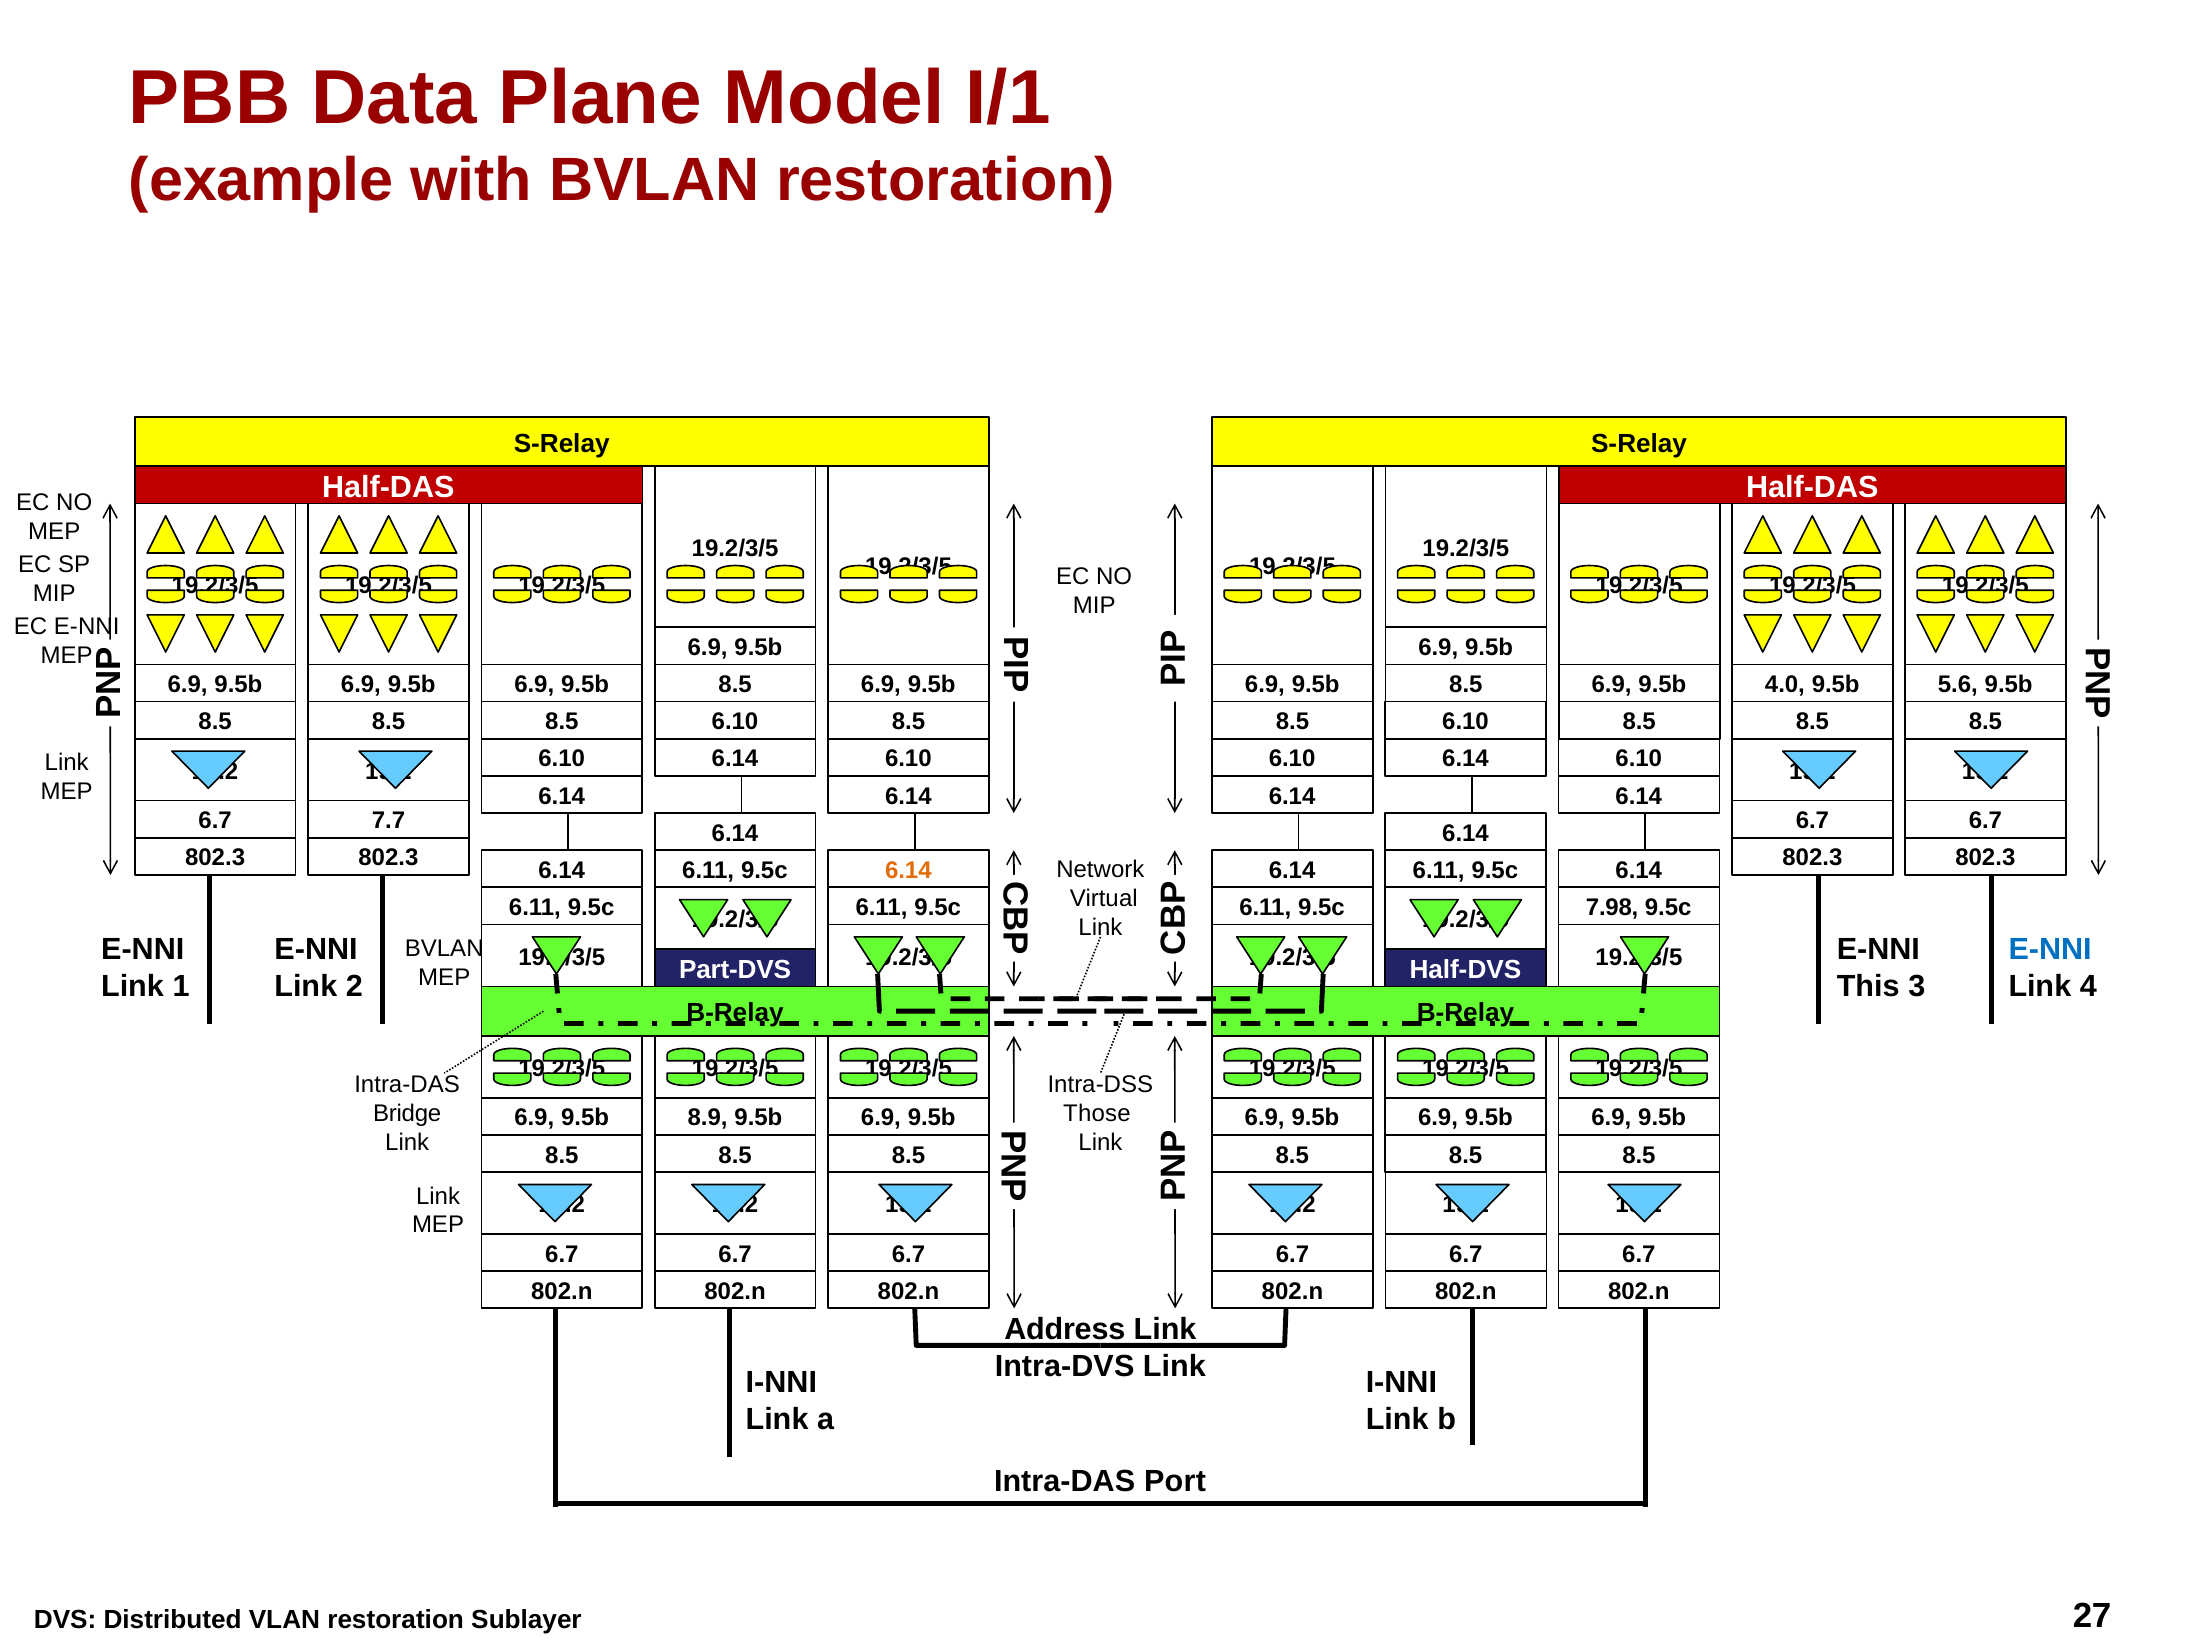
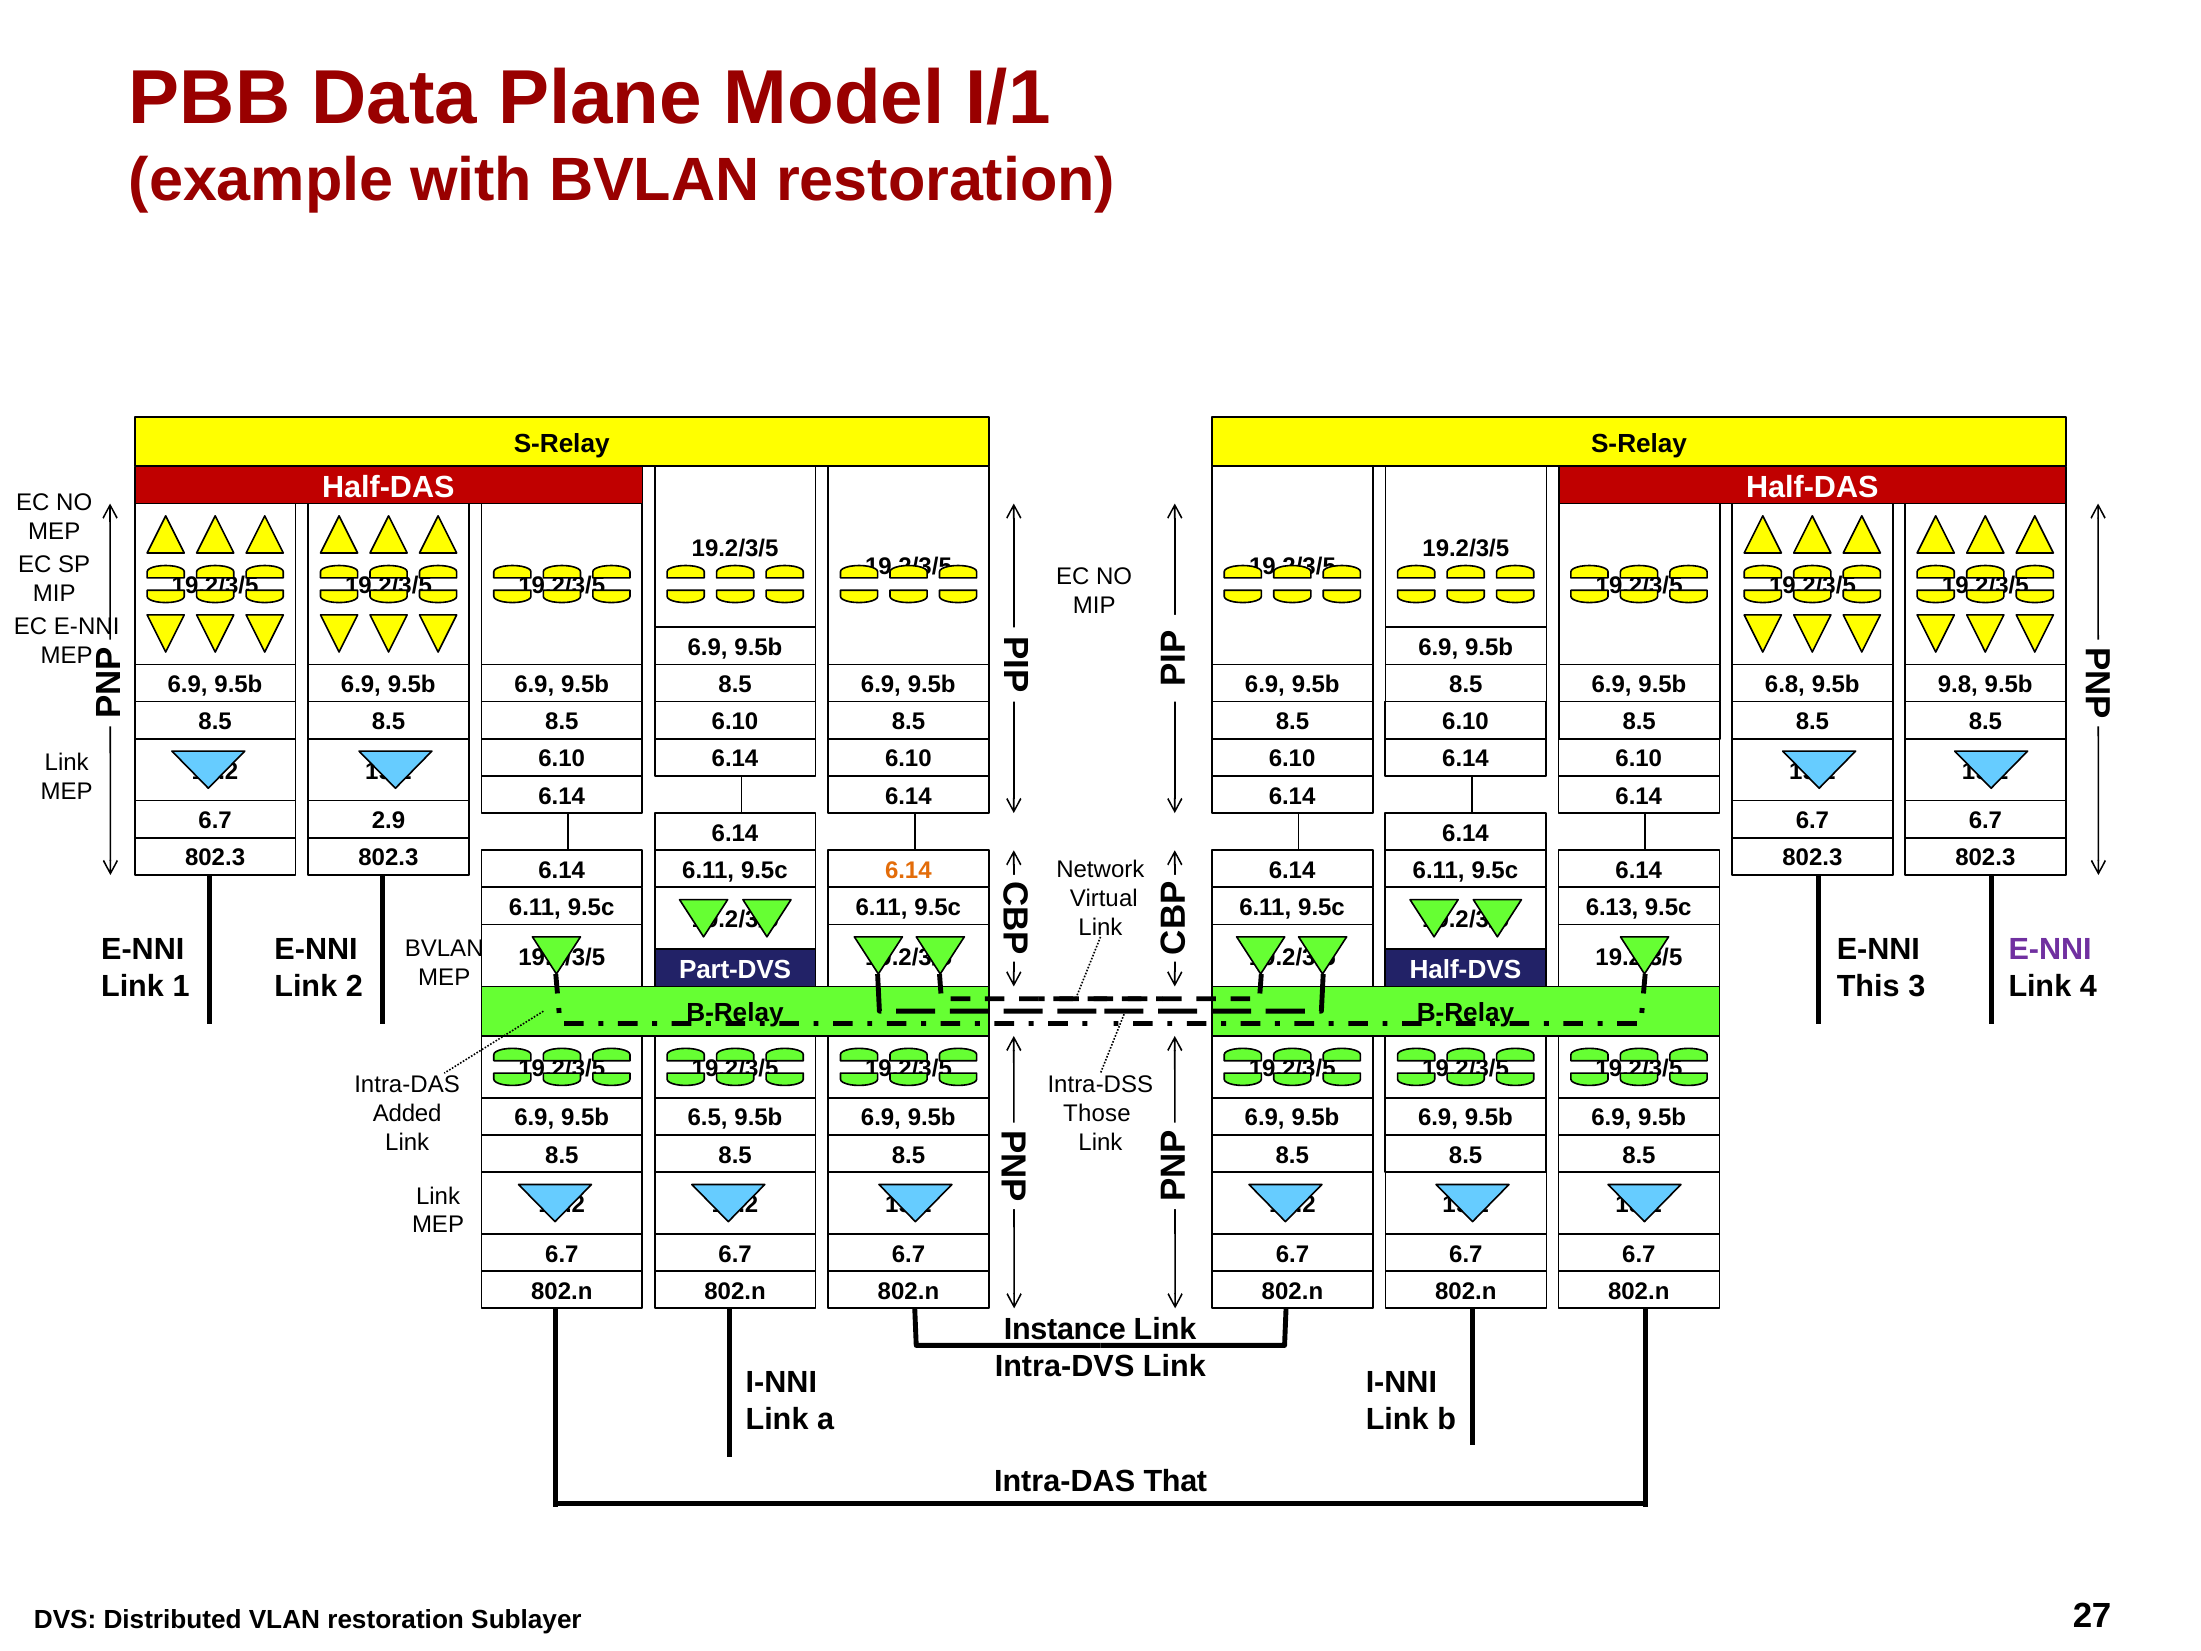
4.0: 4.0 -> 6.8
5.6: 5.6 -> 9.8
7.7: 7.7 -> 2.9
7.98: 7.98 -> 6.13
E-NNI at (2050, 949) colour: blue -> purple
Bridge: Bridge -> Added
8.9: 8.9 -> 6.5
Address: Address -> Instance
Port: Port -> That
